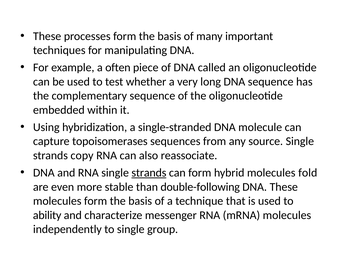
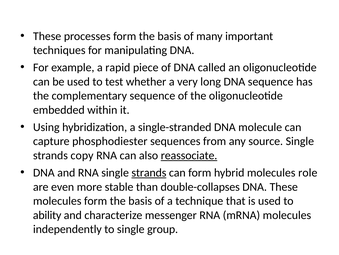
often: often -> rapid
topoisomerases: topoisomerases -> phosphodiester
reassociate underline: none -> present
fold: fold -> role
double-following: double-following -> double-collapses
